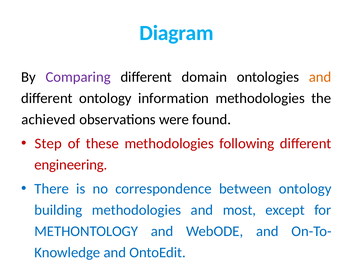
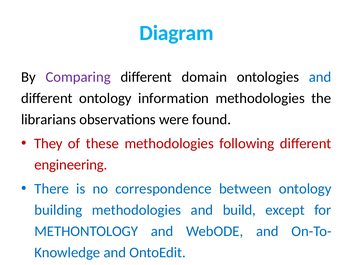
and at (320, 77) colour: orange -> blue
achieved: achieved -> librarians
Step: Step -> They
most: most -> build
